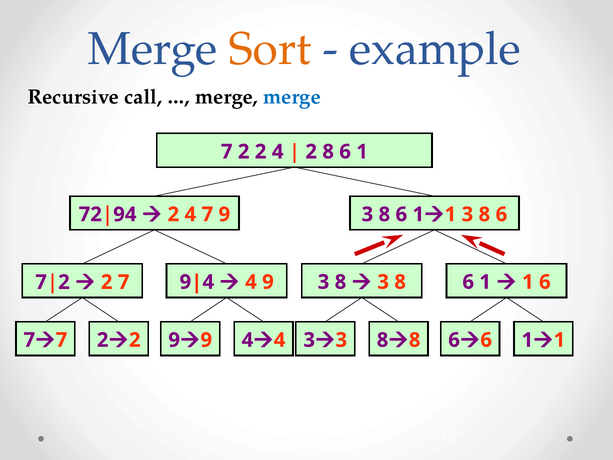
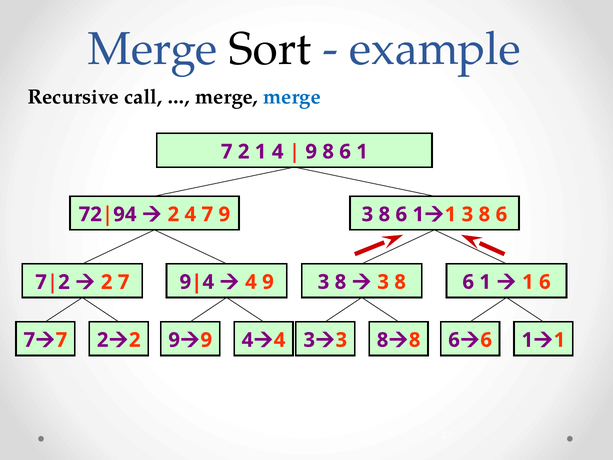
Sort colour: orange -> black
2 2: 2 -> 1
2 at (311, 152): 2 -> 9
